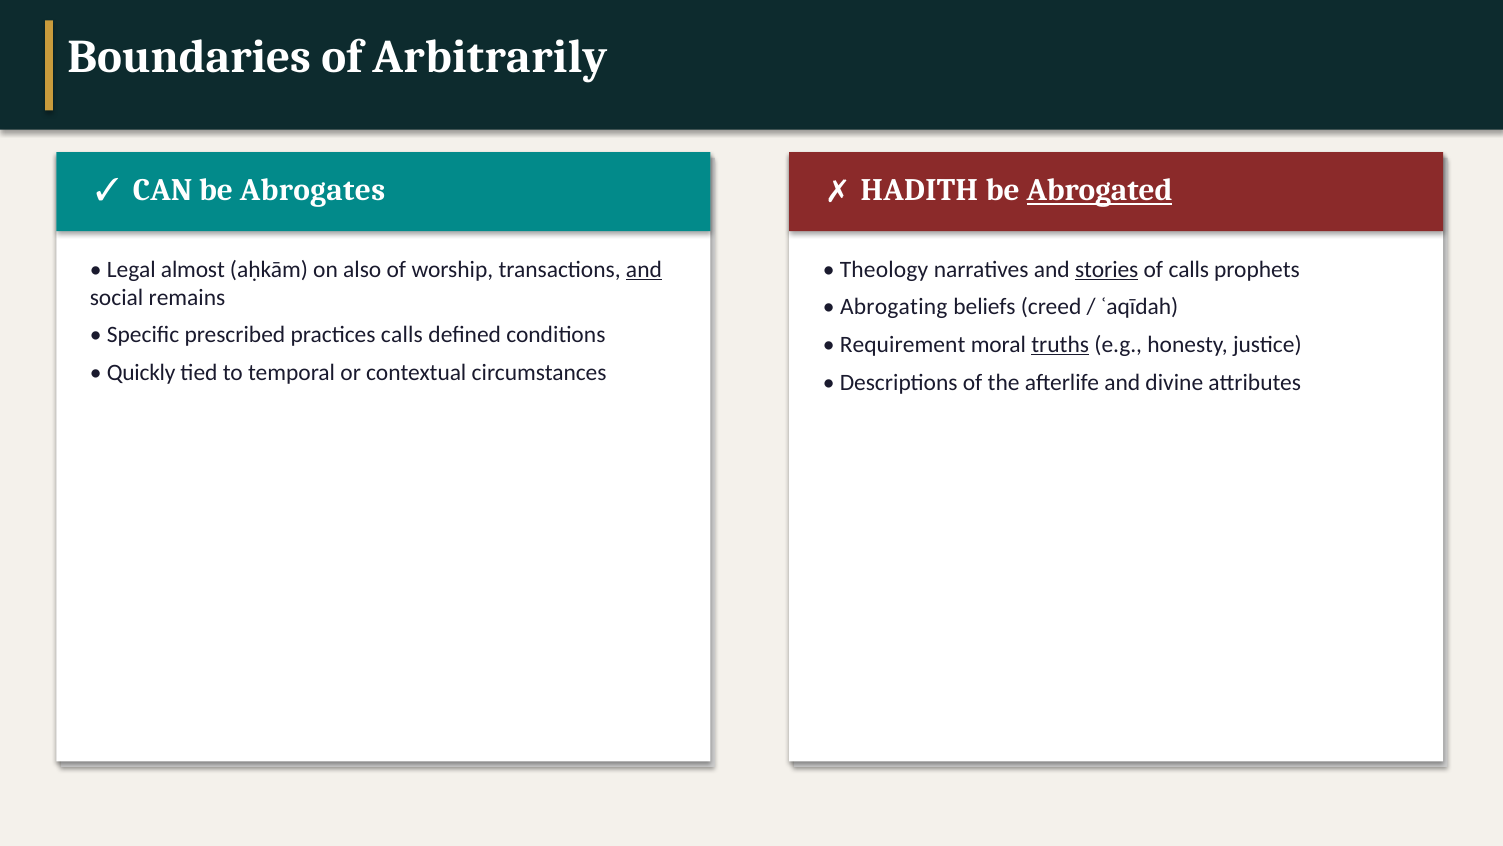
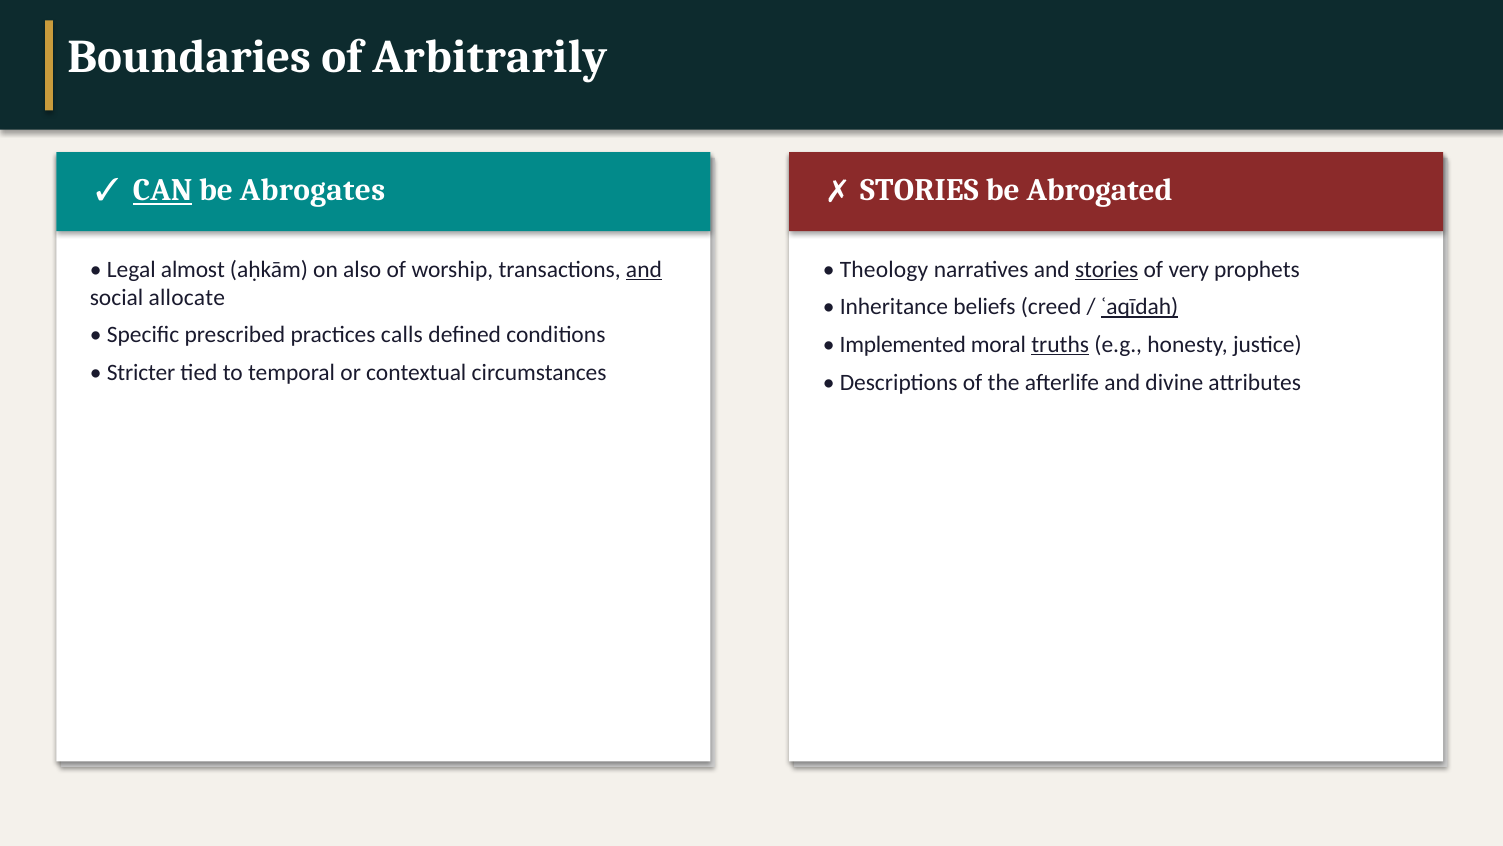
CAN underline: none -> present
HADITH at (919, 190): HADITH -> STORIES
Abrogated underline: present -> none
of calls: calls -> very
remains: remains -> allocate
Abrogating: Abrogating -> Inheritance
ʿaqīdah underline: none -> present
Requirement: Requirement -> Implemented
Quickly: Quickly -> Stricter
